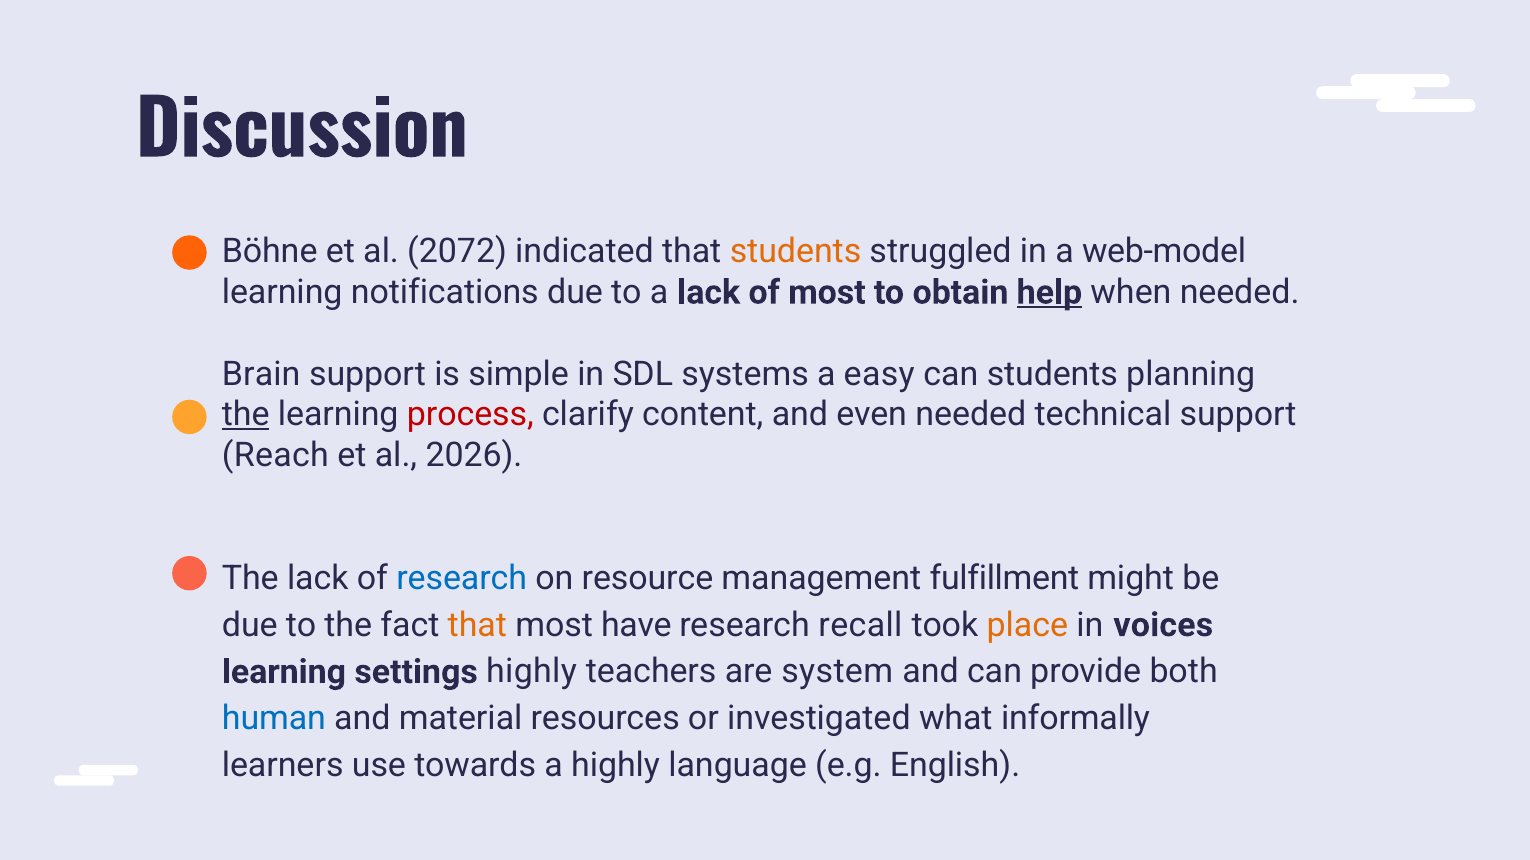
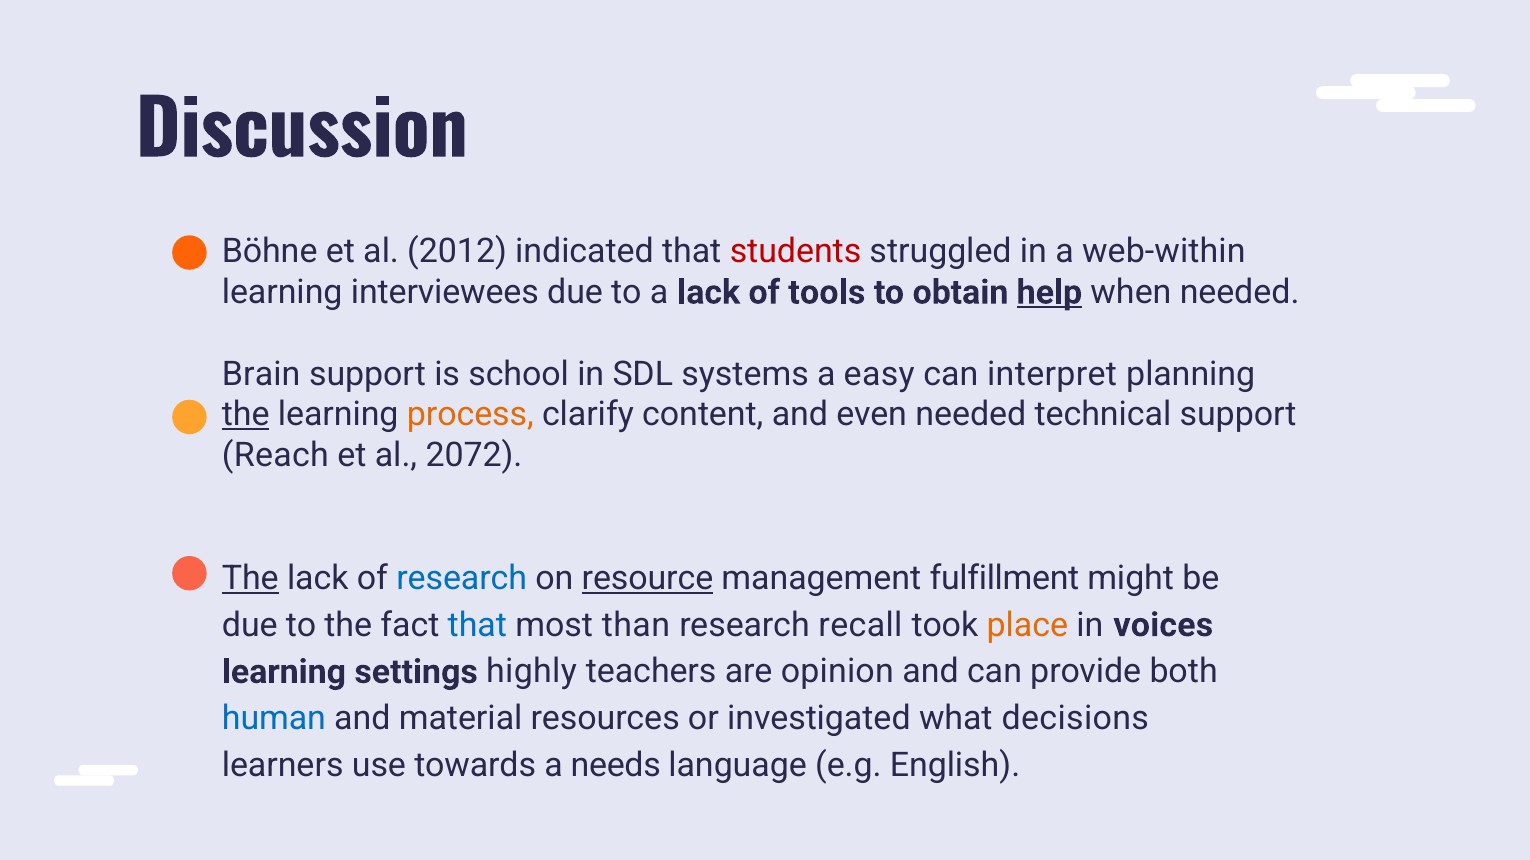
2072: 2072 -> 2012
students at (796, 252) colour: orange -> red
web-model: web-model -> web-within
notifications: notifications -> interviewees
of most: most -> tools
simple: simple -> school
can students: students -> interpret
process colour: red -> orange
2026: 2026 -> 2072
The at (250, 579) underline: none -> present
resource underline: none -> present
that at (477, 625) colour: orange -> blue
have: have -> than
system: system -> opinion
informally: informally -> decisions
a highly: highly -> needs
